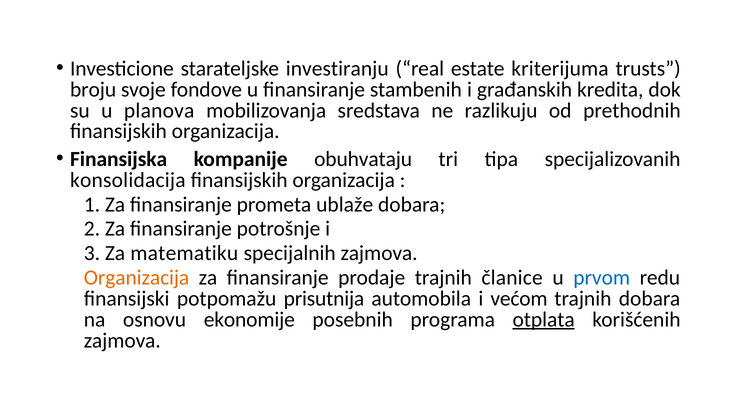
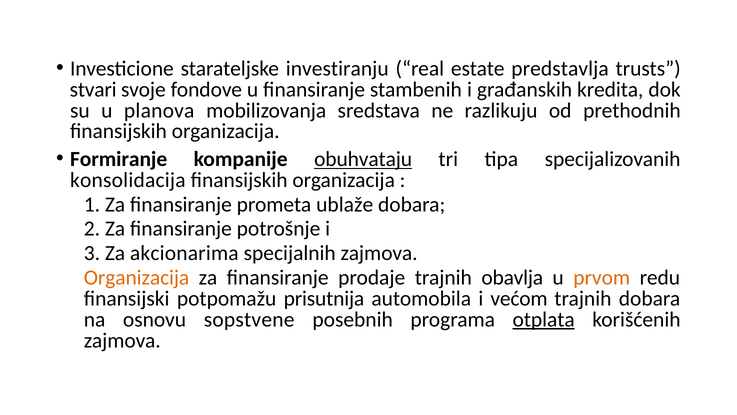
kriterijuma: kriterijuma -> predstavlja
broju: broju -> stvari
Finansijska: Finansijska -> Formiranje
obuhvataju underline: none -> present
matematiku: matematiku -> akcionarima
članice: članice -> obavlja
prvom colour: blue -> orange
ekonomije: ekonomije -> sopstvene
